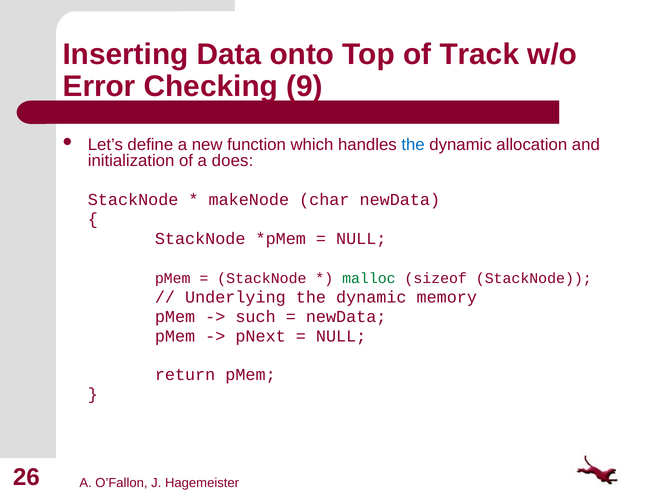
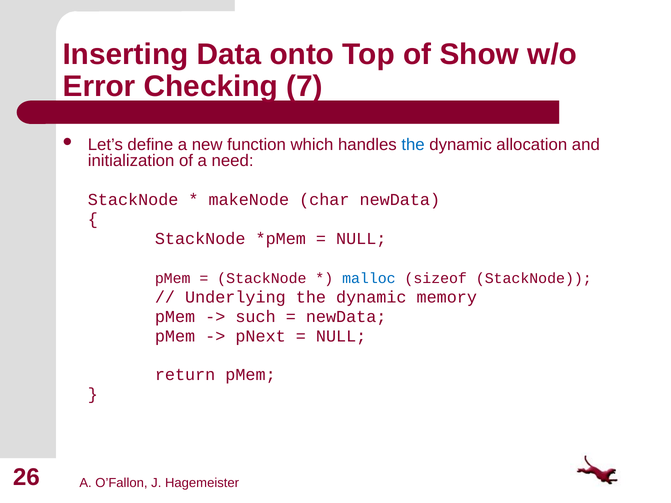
Track: Track -> Show
9: 9 -> 7
does: does -> need
malloc colour: green -> blue
